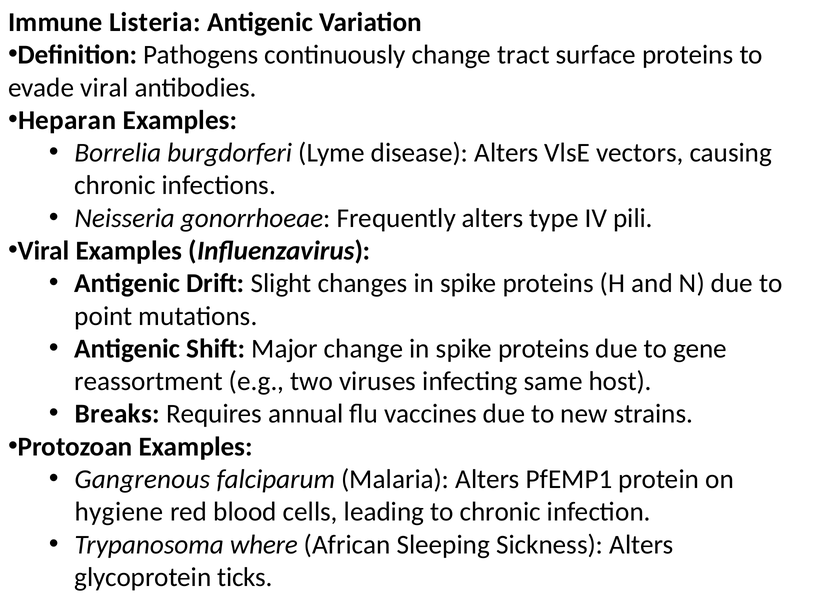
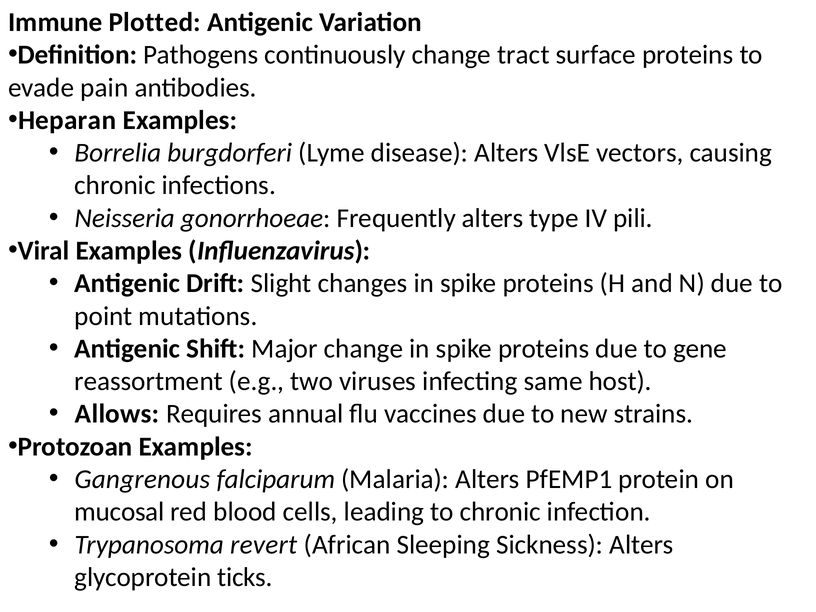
Listeria: Listeria -> Plotted
evade viral: viral -> pain
Breaks: Breaks -> Allows
hygiene: hygiene -> mucosal
where: where -> revert
